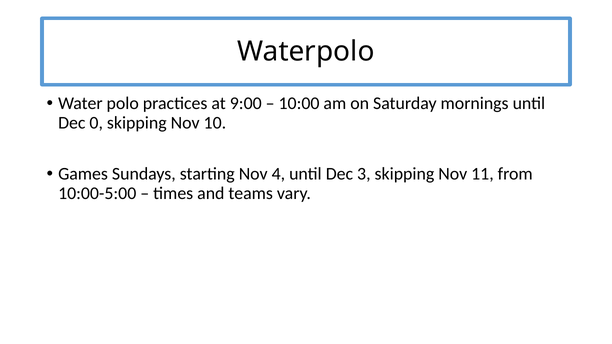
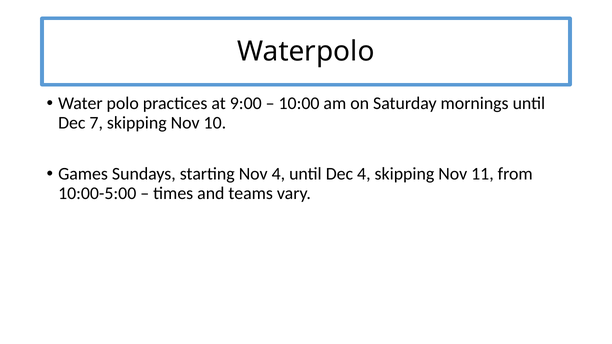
0: 0 -> 7
Dec 3: 3 -> 4
